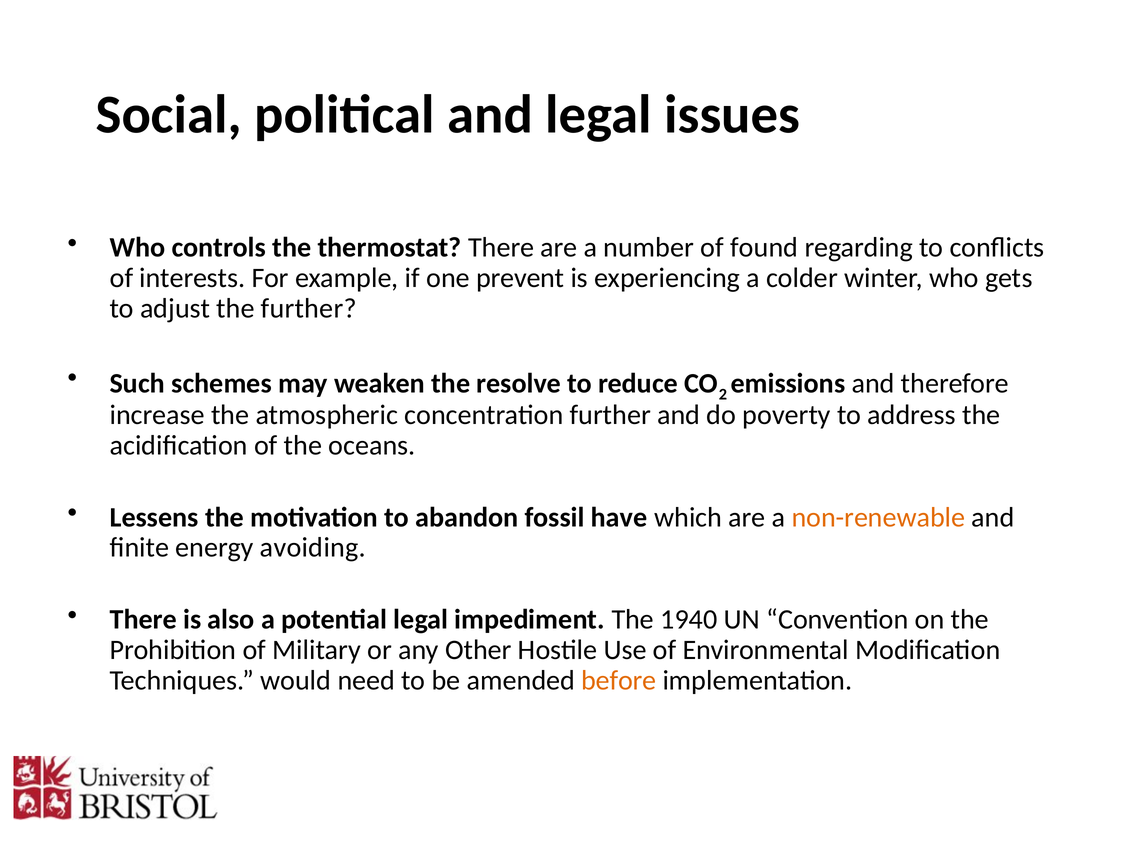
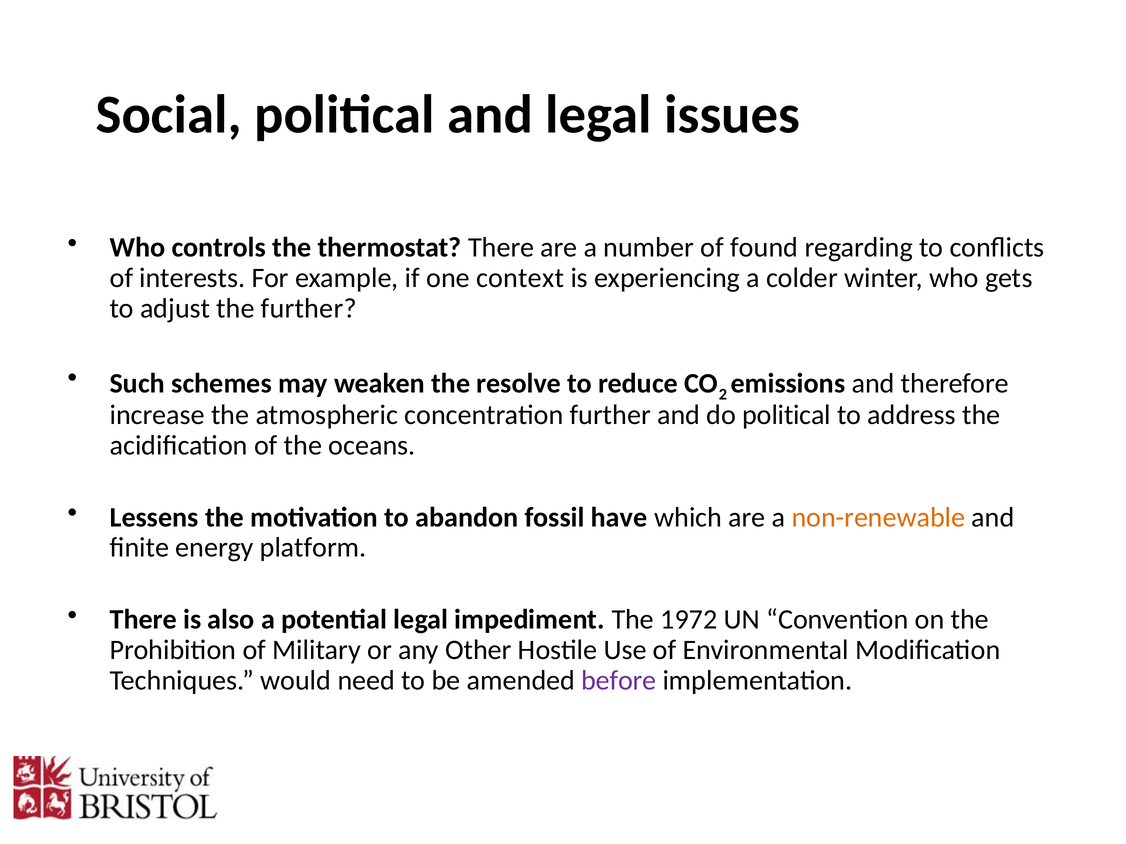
prevent: prevent -> context
do poverty: poverty -> political
avoiding: avoiding -> platform
1940: 1940 -> 1972
before colour: orange -> purple
